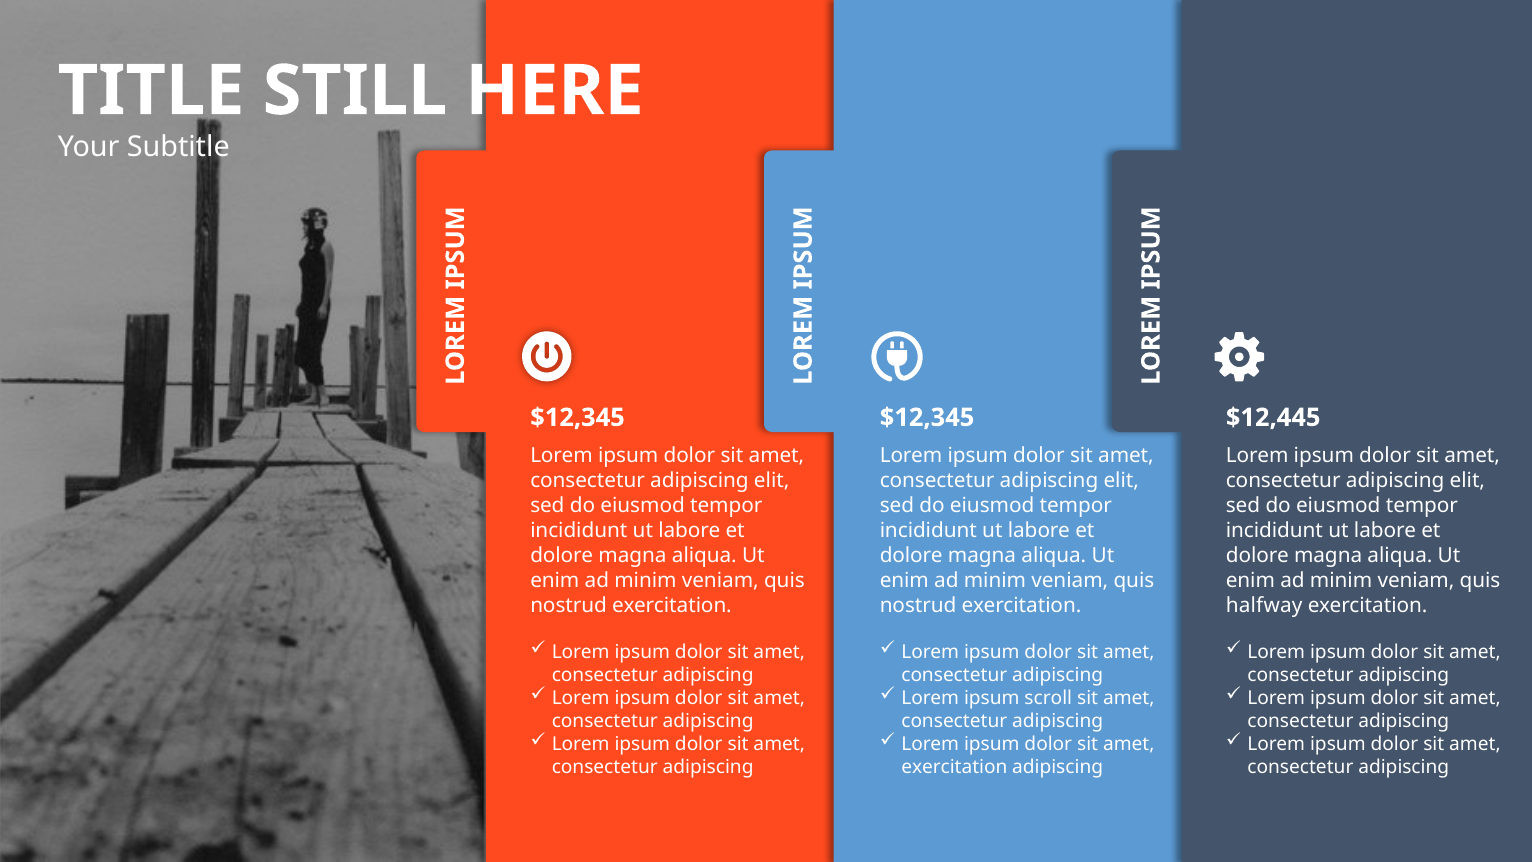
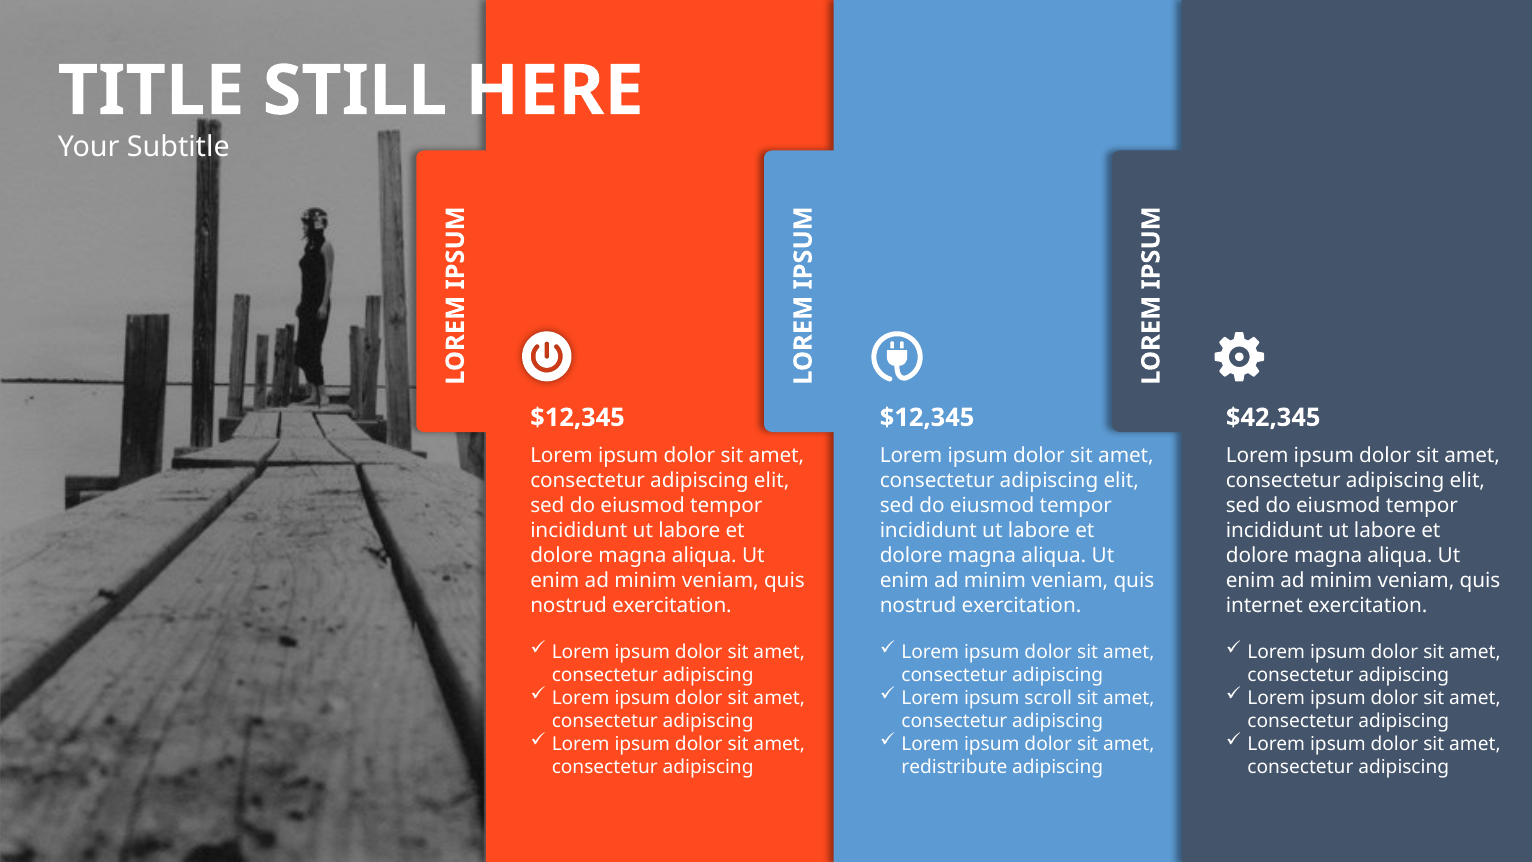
$12,445: $12,445 -> $42,345
halfway: halfway -> internet
exercitation at (954, 767): exercitation -> redistribute
